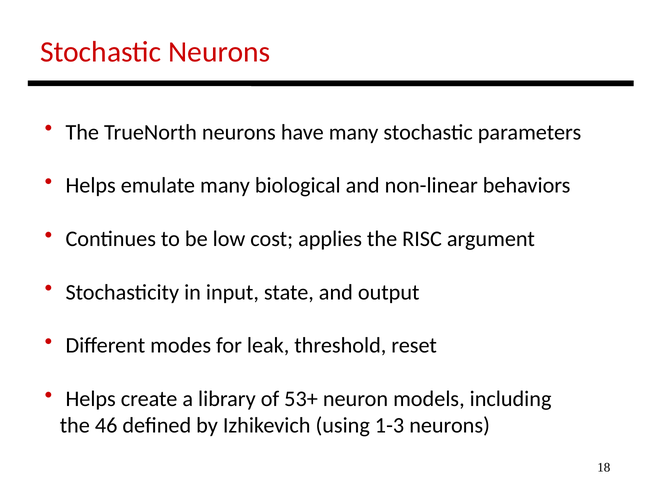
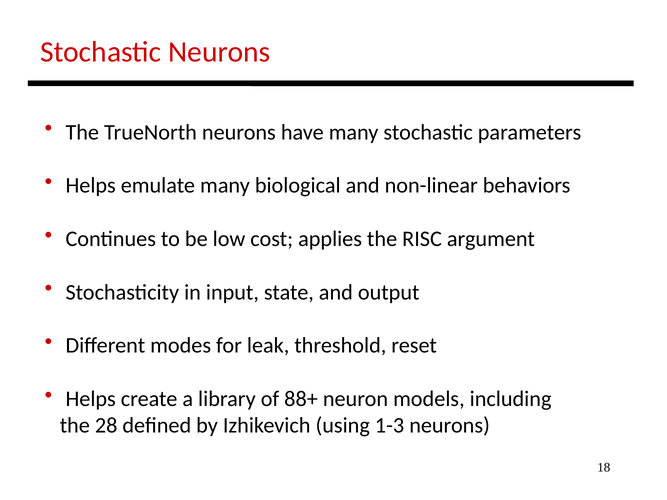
53+: 53+ -> 88+
46: 46 -> 28
